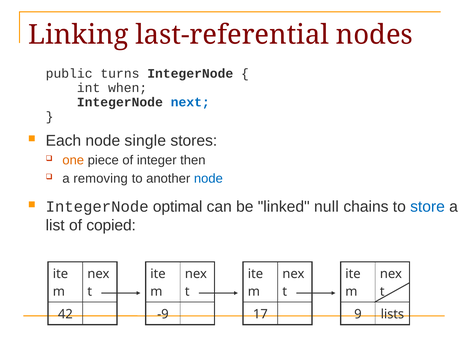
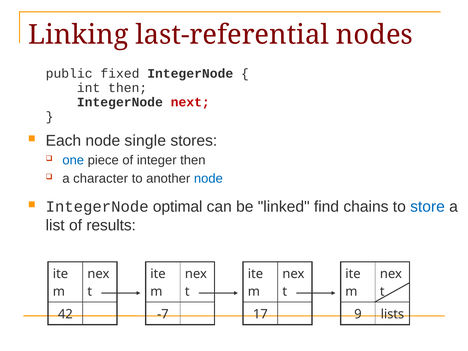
turns: turns -> fixed
int when: when -> then
next colour: blue -> red
one colour: orange -> blue
removing: removing -> character
null: null -> find
copied: copied -> results
-9: -9 -> -7
